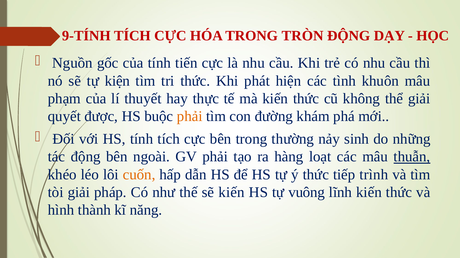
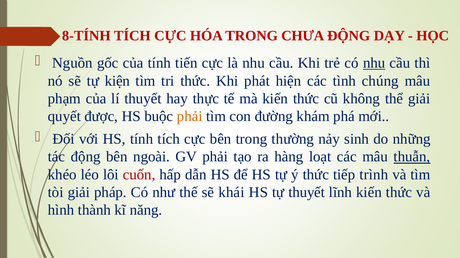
9-TÍNH: 9-TÍNH -> 8-TÍNH
TRÒN: TRÒN -> CHƯA
nhu at (374, 63) underline: none -> present
khuôn: khuôn -> chúng
cuốn colour: orange -> red
sẽ kiến: kiến -> khái
tự vuông: vuông -> thuyết
